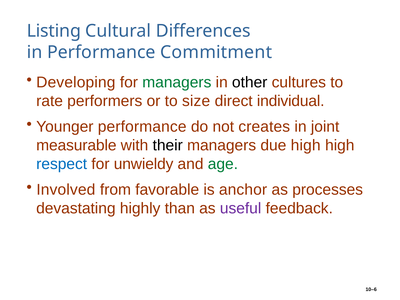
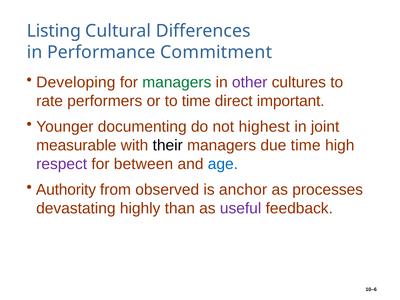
other colour: black -> purple
to size: size -> time
individual: individual -> important
Younger performance: performance -> documenting
creates: creates -> highest
due high: high -> time
respect colour: blue -> purple
unwieldy: unwieldy -> between
age colour: green -> blue
Involved: Involved -> Authority
favorable: favorable -> observed
